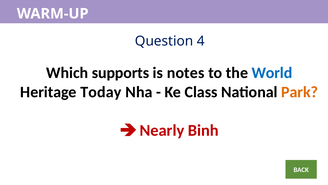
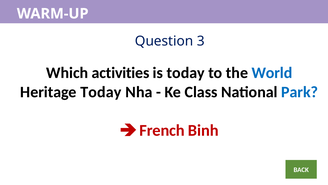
4: 4 -> 3
supports: supports -> activities
is notes: notes -> today
Park colour: orange -> blue
Nearly: Nearly -> French
